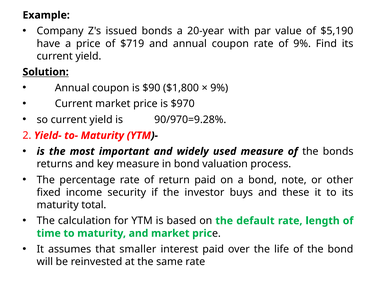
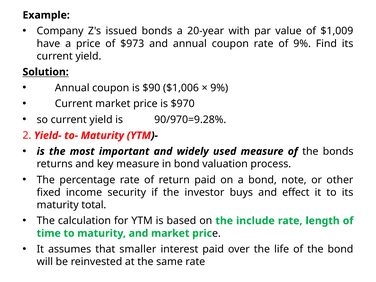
$5,190: $5,190 -> $1,009
$719: $719 -> $973
$1,800: $1,800 -> $1,006
these: these -> effect
default: default -> include
